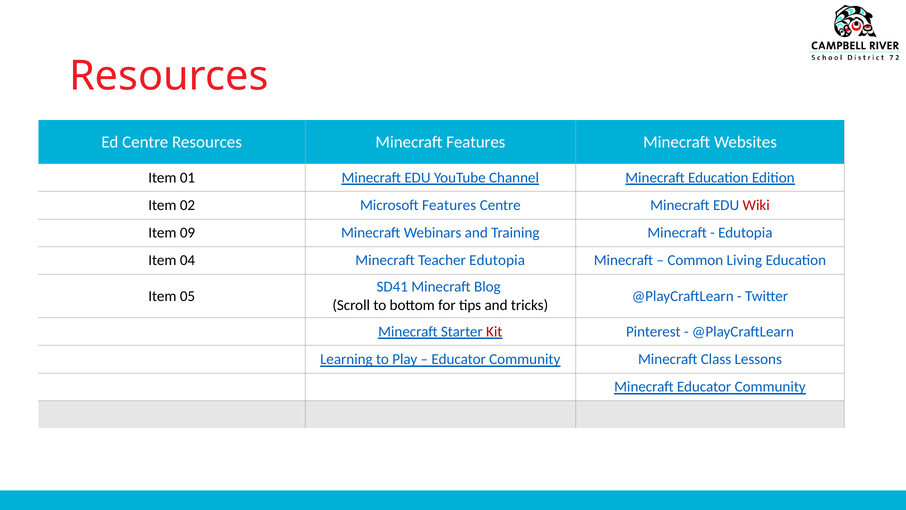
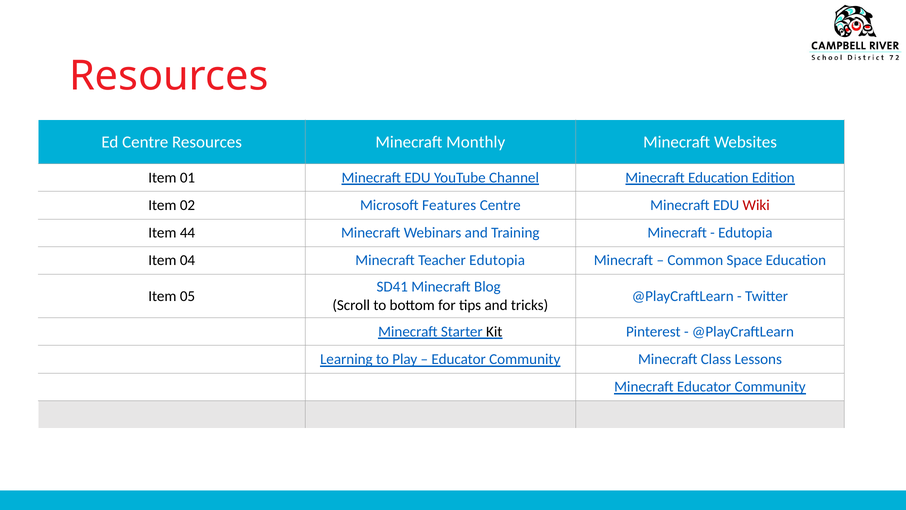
Minecraft Features: Features -> Monthly
09: 09 -> 44
Living: Living -> Space
Kit colour: red -> black
